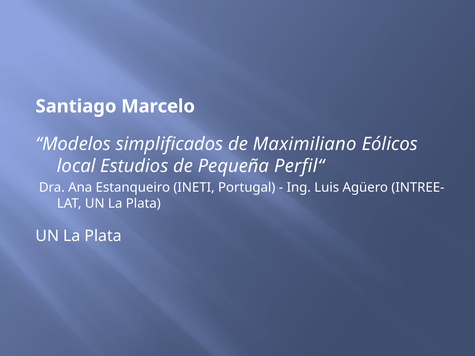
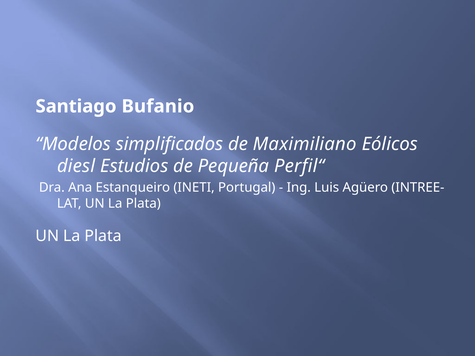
Marcelo: Marcelo -> Bufanio
local: local -> diesl
